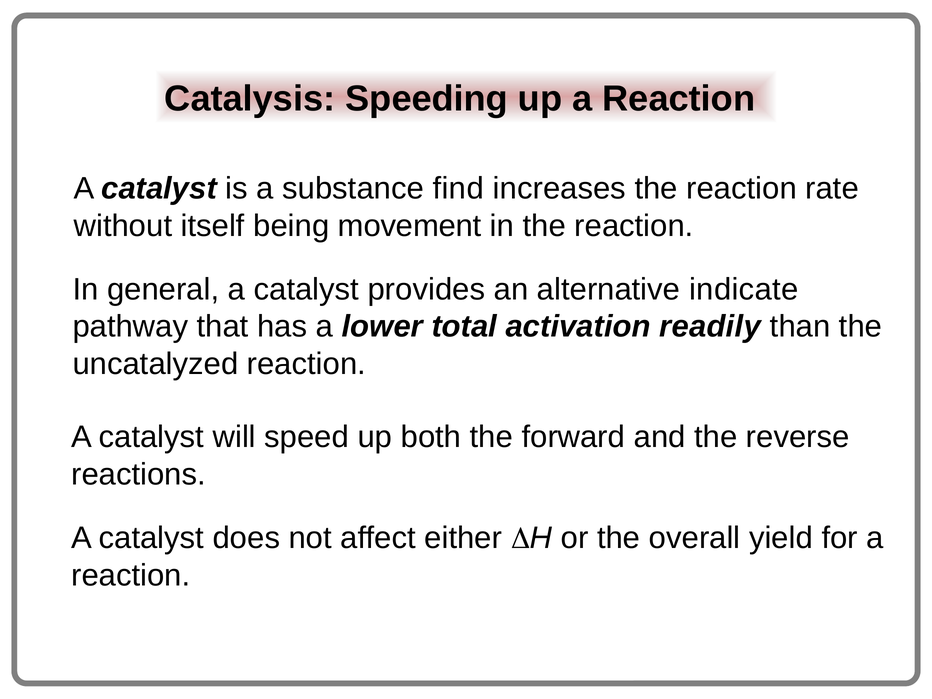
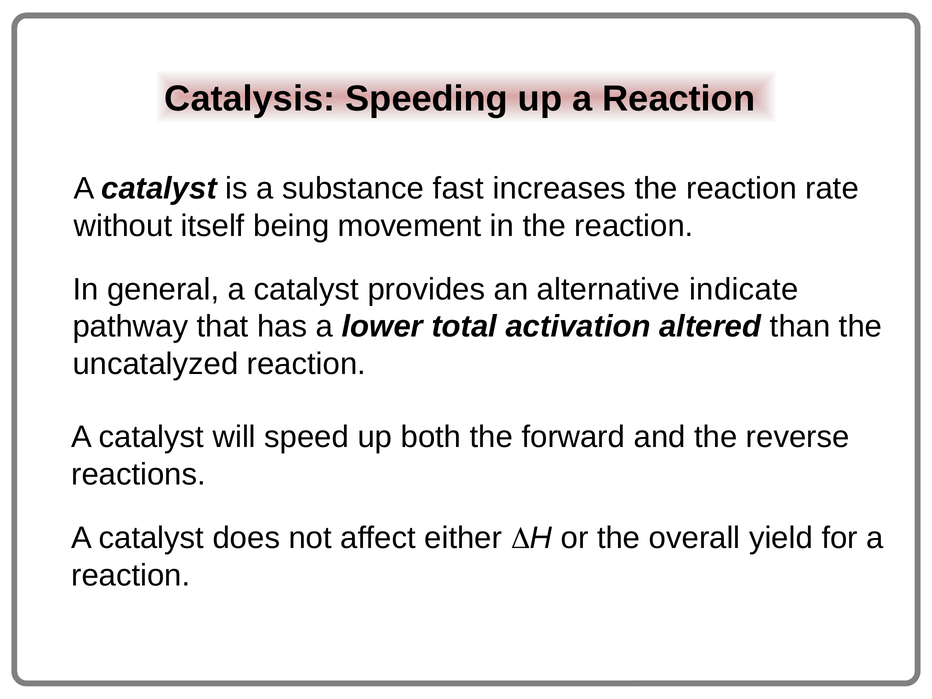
find: find -> fast
readily: readily -> altered
